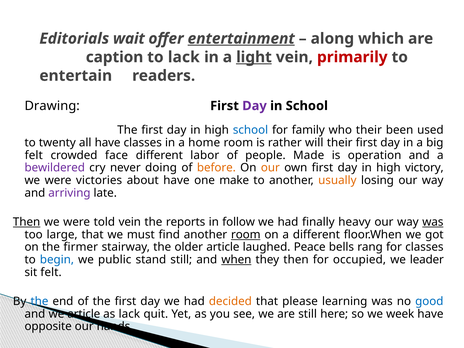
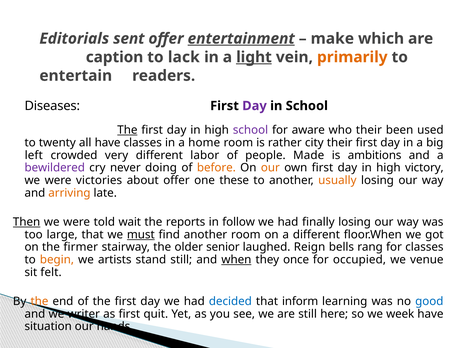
wait: wait -> sent
along: along -> make
primarily colour: red -> orange
Drawing: Drawing -> Diseases
The at (127, 130) underline: none -> present
school at (250, 130) colour: blue -> purple
family: family -> aware
will: will -> city
felt at (34, 155): felt -> left
face: face -> very
operation: operation -> ambitions
about have: have -> offer
make: make -> these
arriving colour: purple -> orange
told vein: vein -> wait
finally heavy: heavy -> losing
was at (433, 222) underline: present -> none
must underline: none -> present
room at (246, 235) underline: present -> none
older article: article -> senior
Peace: Peace -> Reign
begin colour: blue -> orange
public: public -> artists
they then: then -> once
leader: leader -> venue
the at (39, 301) colour: blue -> orange
decided colour: orange -> blue
please: please -> inform
we article: article -> writer
as lack: lack -> first
opposite: opposite -> situation
